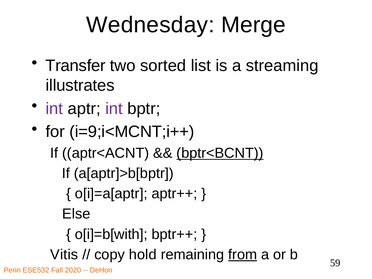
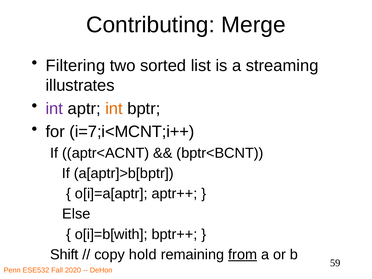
Wednesday: Wednesday -> Contributing
Transfer: Transfer -> Filtering
int at (114, 109) colour: purple -> orange
i=9;i<MCNT;i++: i=9;i<MCNT;i++ -> i=7;i<MCNT;i++
bptr<BCNT underline: present -> none
Vitis: Vitis -> Shift
